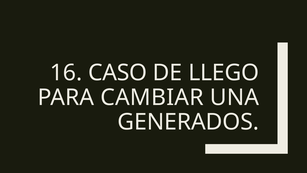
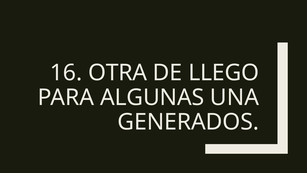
CASO: CASO -> OTRA
CAMBIAR: CAMBIAR -> ALGUNAS
